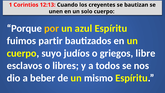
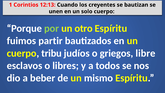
por colour: yellow -> light green
azul: azul -> otro
suyo: suyo -> tribu
